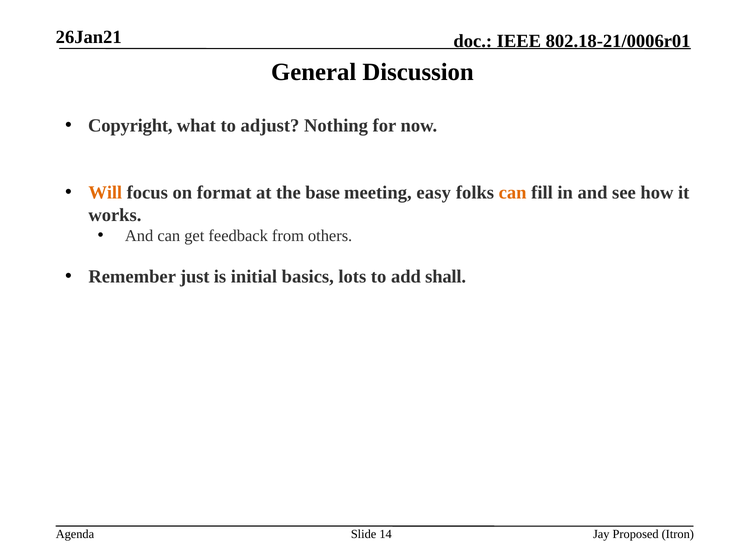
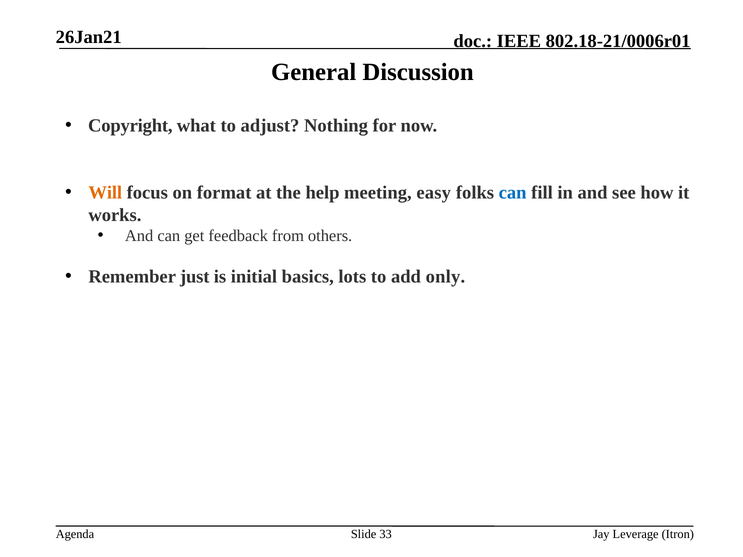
base: base -> help
can at (513, 193) colour: orange -> blue
shall: shall -> only
14: 14 -> 33
Proposed: Proposed -> Leverage
